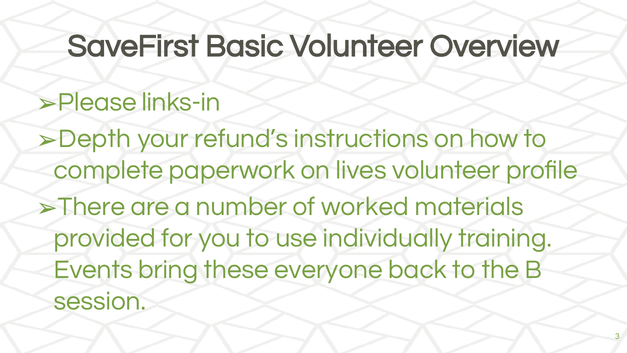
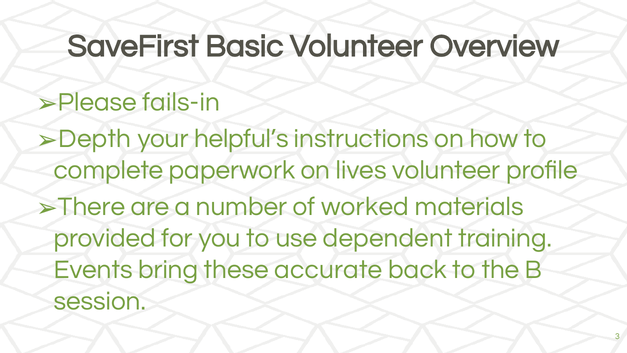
links-in: links-in -> fails-in
refund’s: refund’s -> helpful’s
individually: individually -> dependent
everyone: everyone -> accurate
